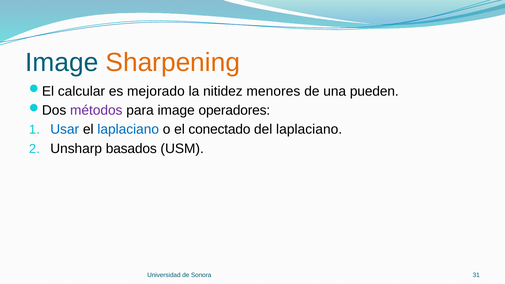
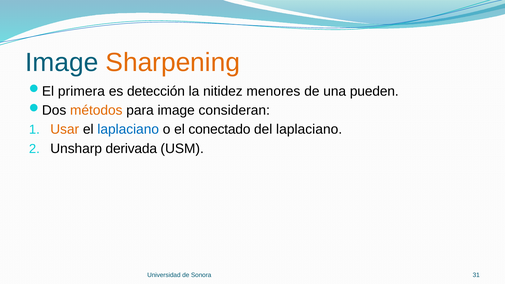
calcular: calcular -> primera
mejorado: mejorado -> detección
métodos colour: purple -> orange
operadores: operadores -> consideran
Usar colour: blue -> orange
basados: basados -> derivada
